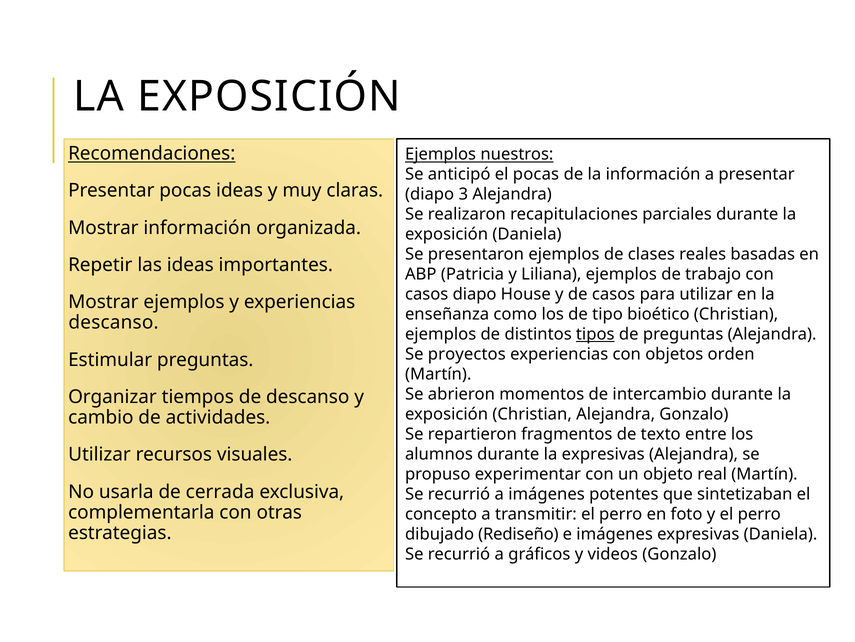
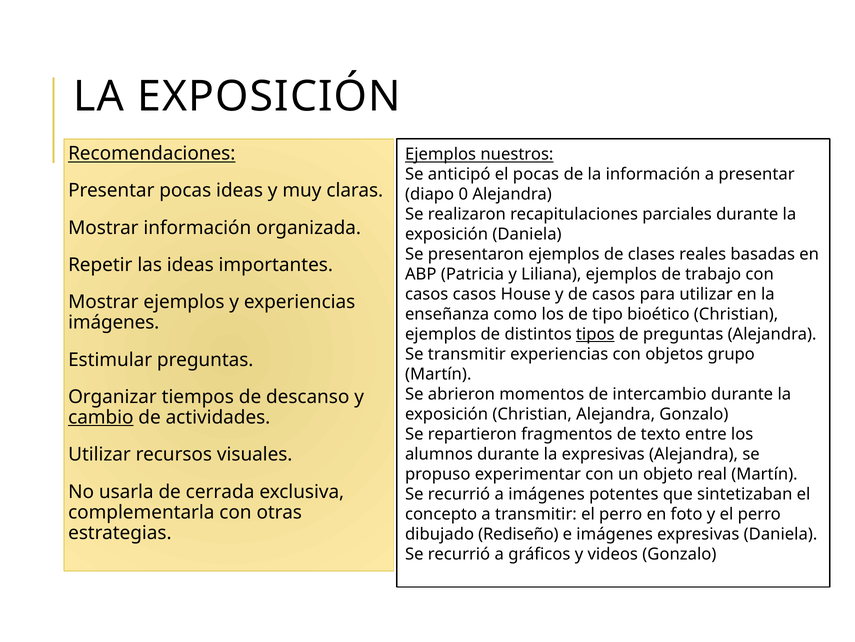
3: 3 -> 0
casos diapo: diapo -> casos
descanso at (114, 322): descanso -> imágenes
Se proyectos: proyectos -> transmitir
orden: orden -> grupo
cambio underline: none -> present
